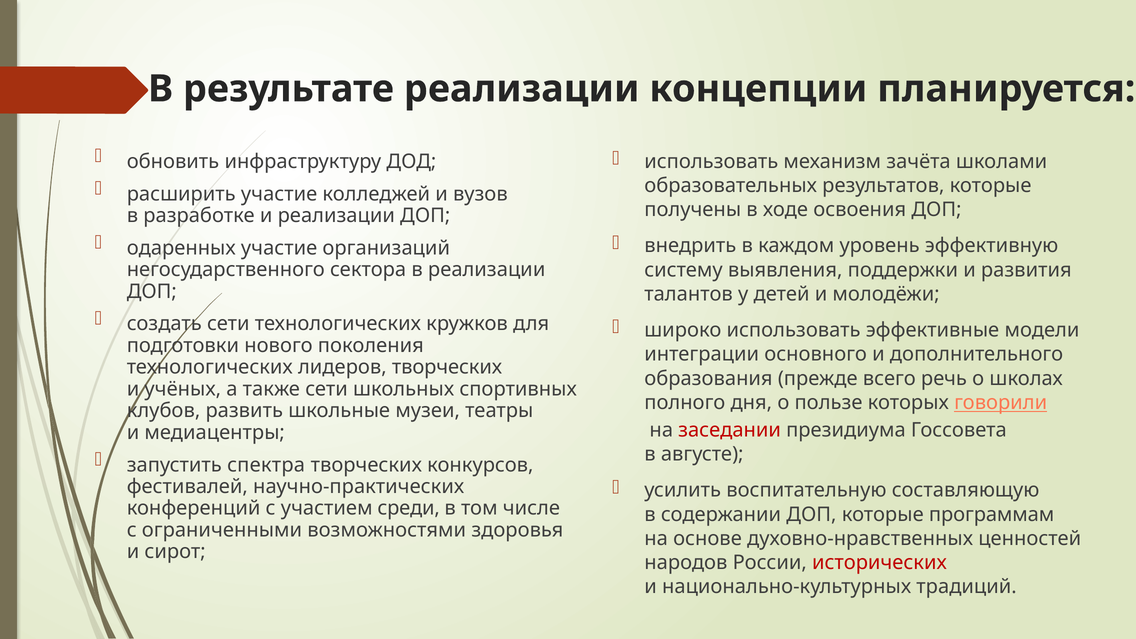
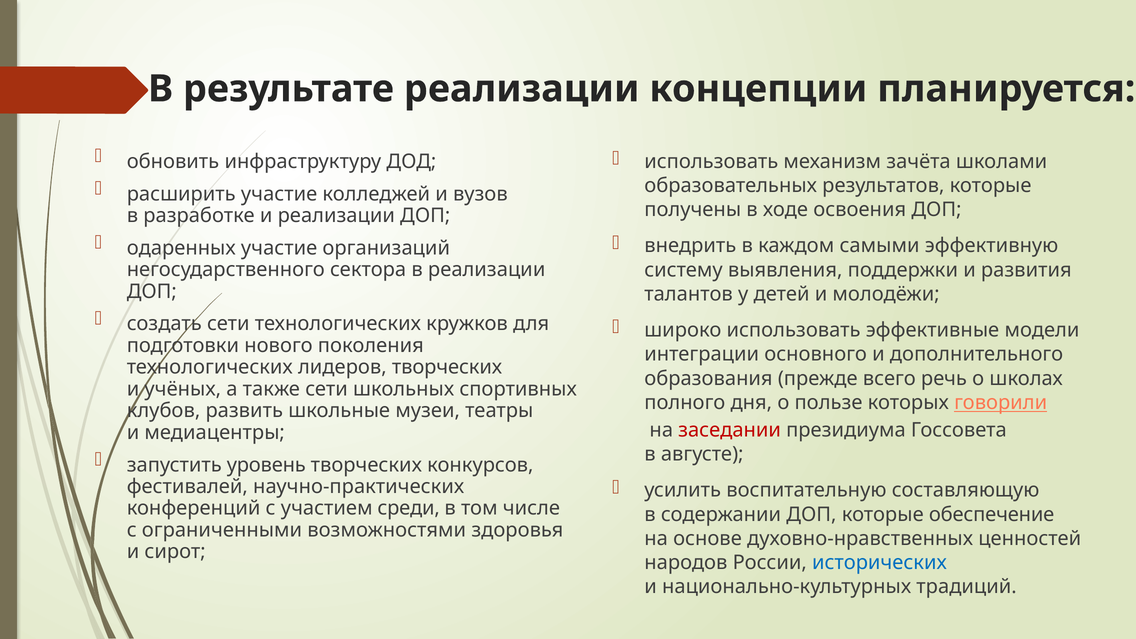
уровень: уровень -> самыми
спектра: спектра -> уровень
программам: программам -> обеспечение
исторических colour: red -> blue
